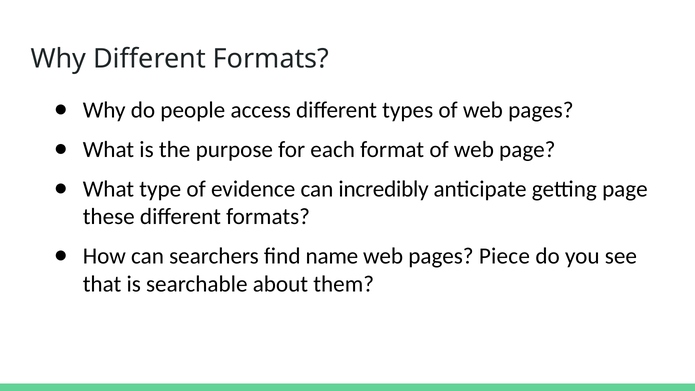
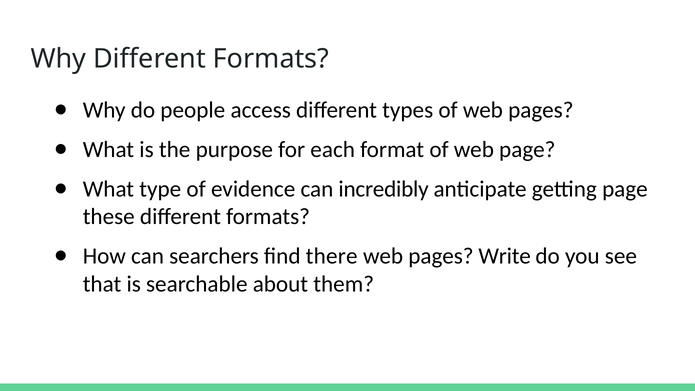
name: name -> there
Piece: Piece -> Write
